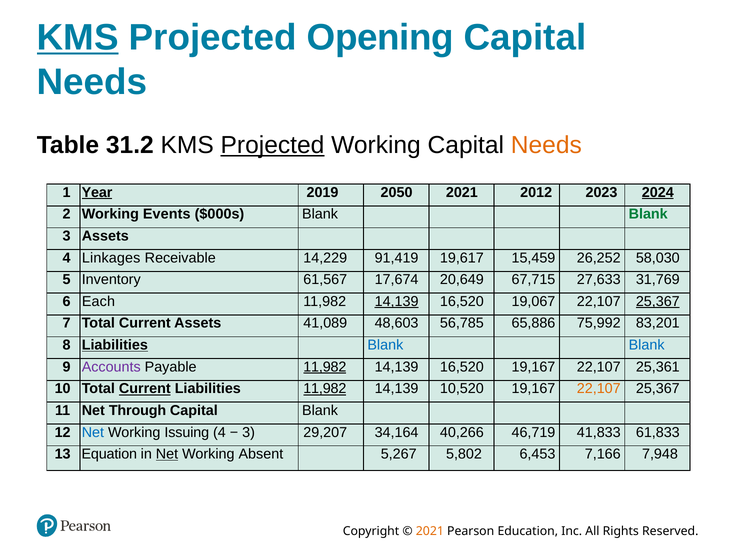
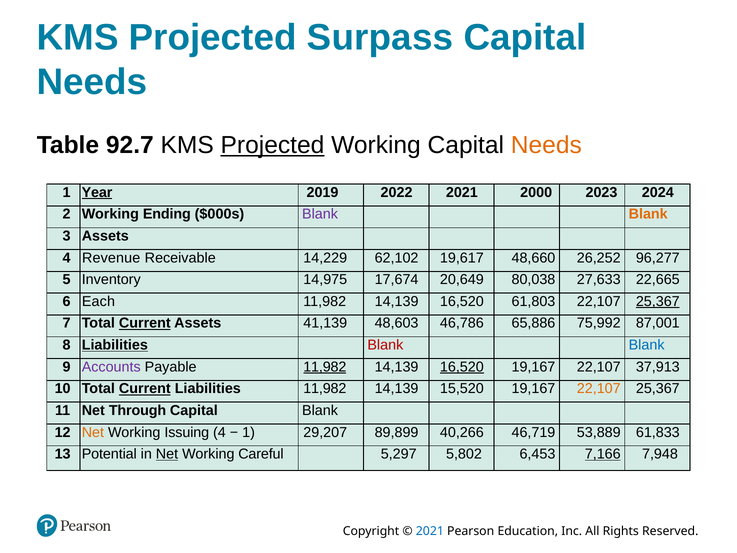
KMS at (78, 38) underline: present -> none
Opening: Opening -> Surpass
31.2: 31.2 -> 92.7
2050: 2050 -> 2022
2012: 2012 -> 2000
2024 underline: present -> none
Events: Events -> Ending
Blank at (320, 214) colour: black -> purple
Blank at (648, 214) colour: green -> orange
Linkages: Linkages -> Revenue
91,419: 91,419 -> 62,102
15,459: 15,459 -> 48,660
58,030: 58,030 -> 96,277
61,567: 61,567 -> 14,975
67,715: 67,715 -> 80,038
31,769: 31,769 -> 22,665
14,139 at (397, 301) underline: present -> none
19,067: 19,067 -> 61,803
Current at (145, 323) underline: none -> present
41,089: 41,089 -> 41,139
56,785: 56,785 -> 46,786
83,201: 83,201 -> 87,001
Blank at (385, 345) colour: blue -> red
16,520 at (462, 367) underline: none -> present
25,361: 25,361 -> 37,913
11,982 at (325, 388) underline: present -> none
10,520: 10,520 -> 15,520
Net at (93, 432) colour: blue -> orange
3 at (249, 432): 3 -> 1
34,164: 34,164 -> 89,899
41,833: 41,833 -> 53,889
Equation: Equation -> Potential
Absent: Absent -> Careful
5,267: 5,267 -> 5,297
7,166 underline: none -> present
2021 at (430, 531) colour: orange -> blue
